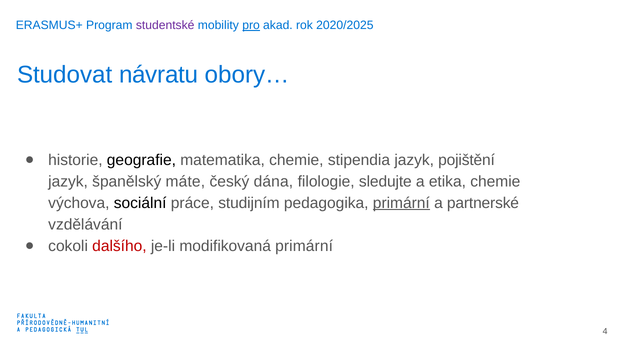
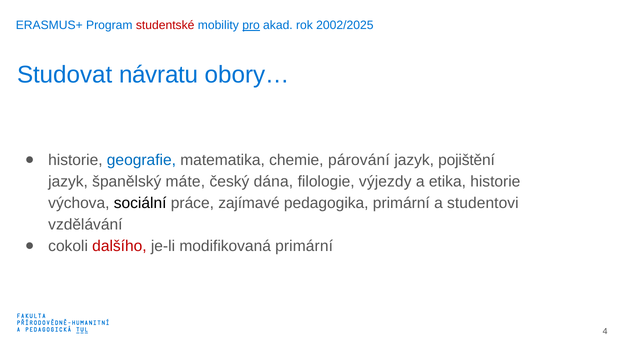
studentské colour: purple -> red
2020/2025: 2020/2025 -> 2002/2025
geografie colour: black -> blue
stipendia: stipendia -> párování
sledujte: sledujte -> výjezdy
etika chemie: chemie -> historie
studijním: studijním -> zajímavé
primární at (401, 203) underline: present -> none
partnerské: partnerské -> studentovi
